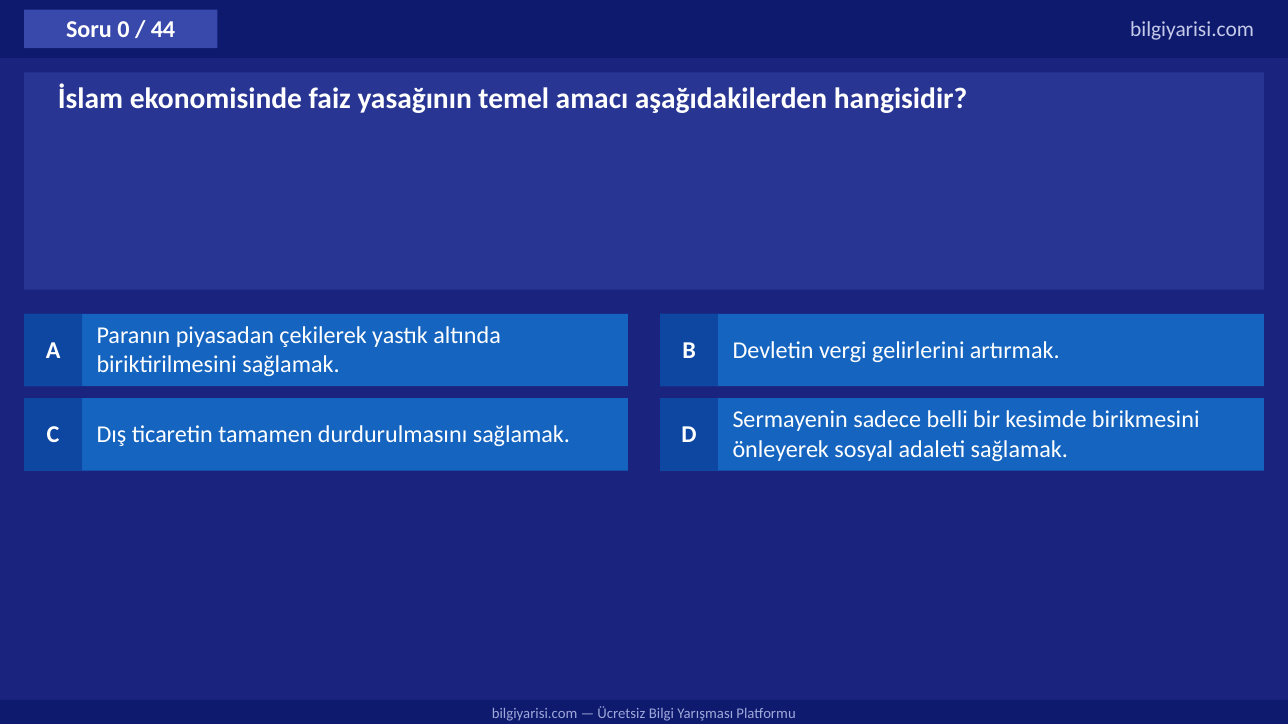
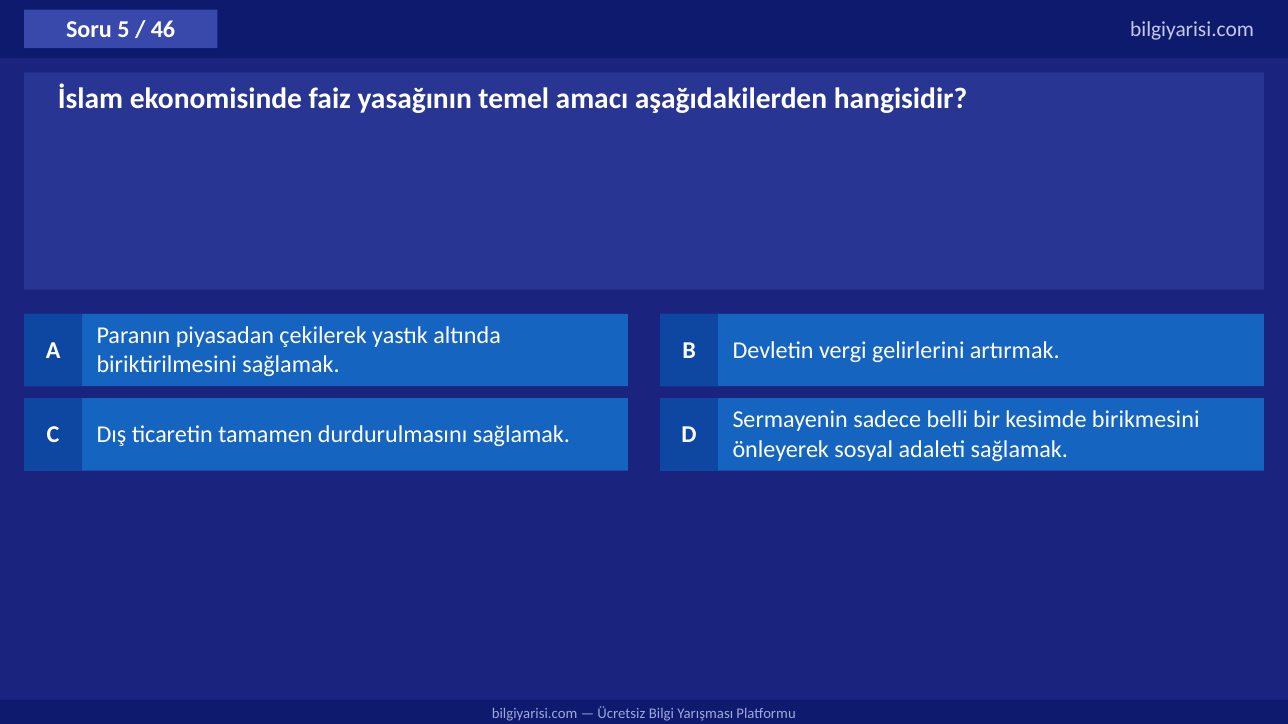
0: 0 -> 5
44: 44 -> 46
